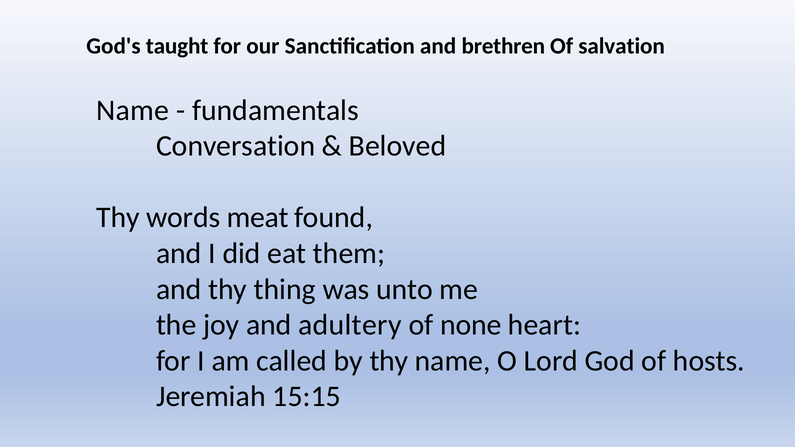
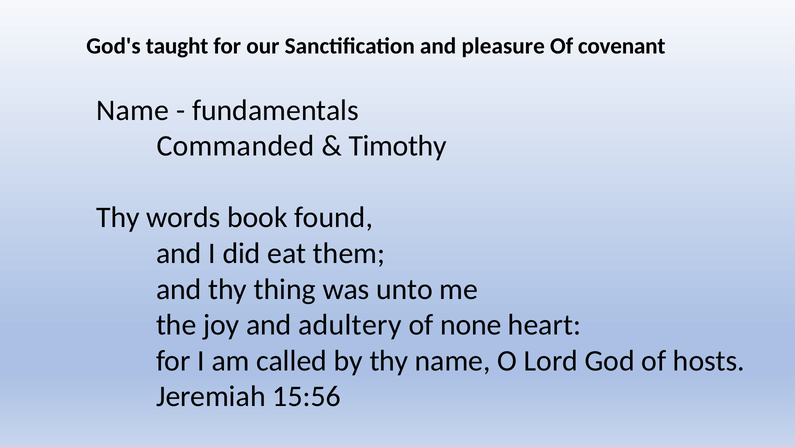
brethren: brethren -> pleasure
salvation: salvation -> covenant
Conversation: Conversation -> Commanded
Beloved: Beloved -> Timothy
meat: meat -> book
15:15: 15:15 -> 15:56
